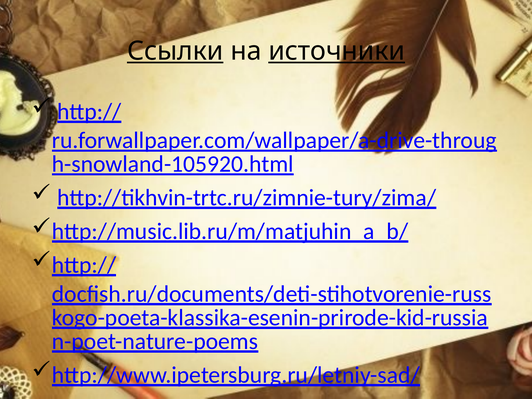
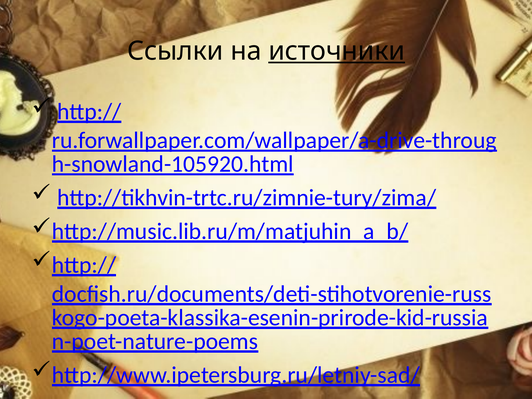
Ссылки underline: present -> none
